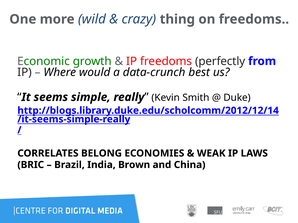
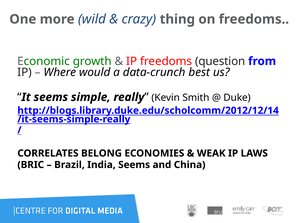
perfectly: perfectly -> question
India Brown: Brown -> Seems
